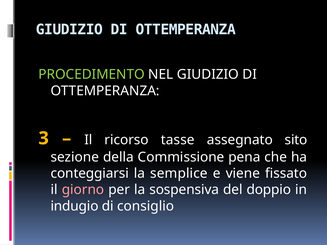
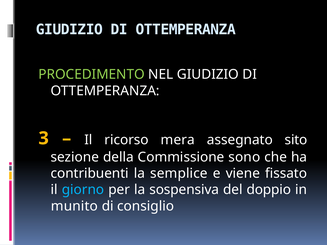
tasse: tasse -> mera
pena: pena -> sono
conteggiarsi: conteggiarsi -> contribuenti
giorno colour: pink -> light blue
indugio: indugio -> munito
